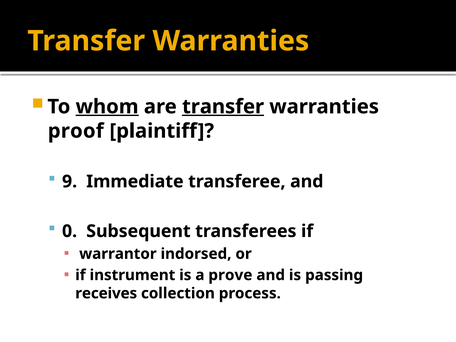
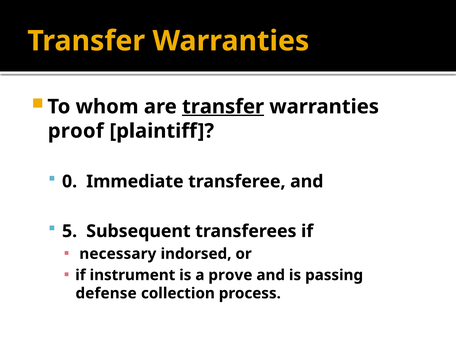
whom underline: present -> none
9: 9 -> 0
0: 0 -> 5
warrantor: warrantor -> necessary
receives: receives -> defense
